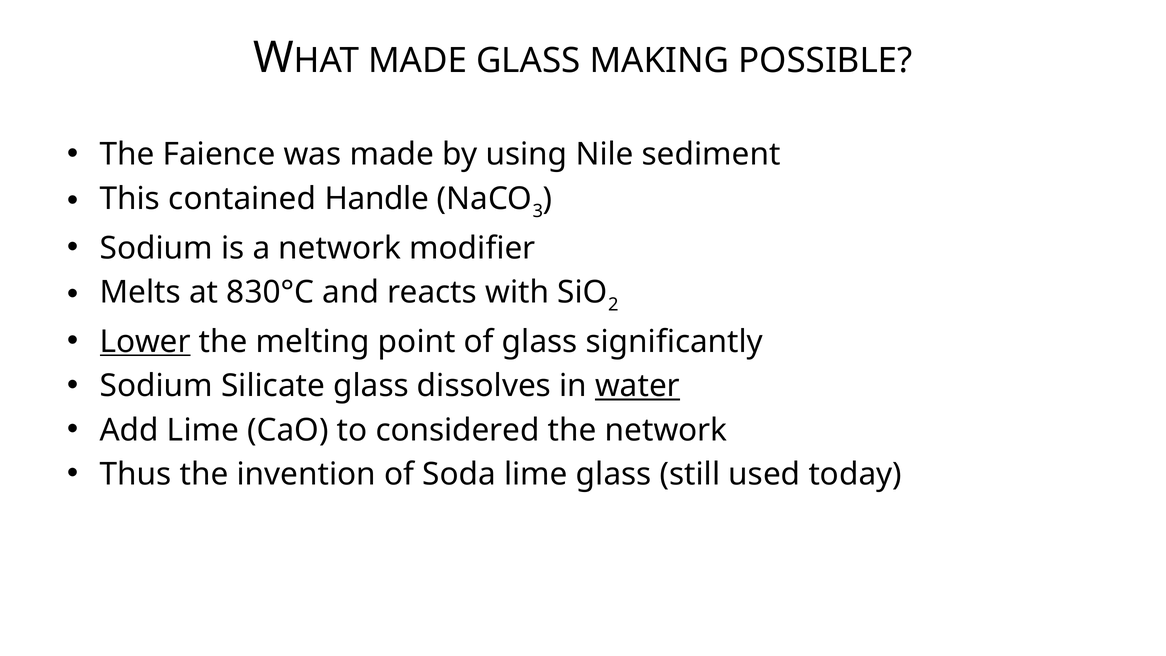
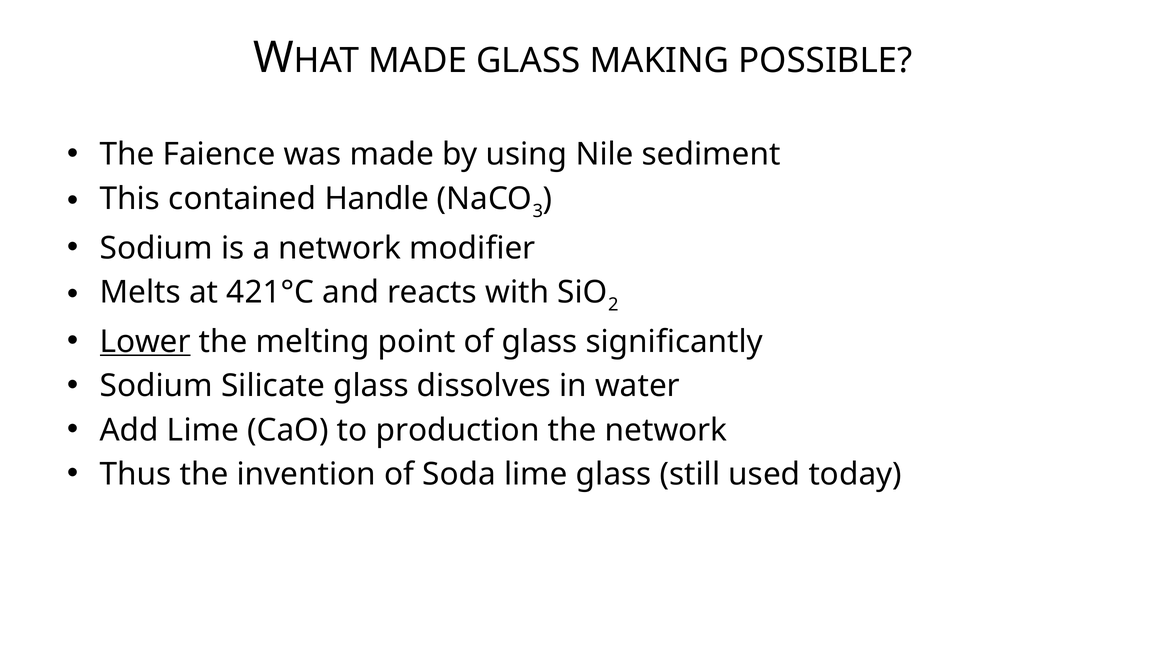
830°C: 830°C -> 421°C
water underline: present -> none
considered: considered -> production
